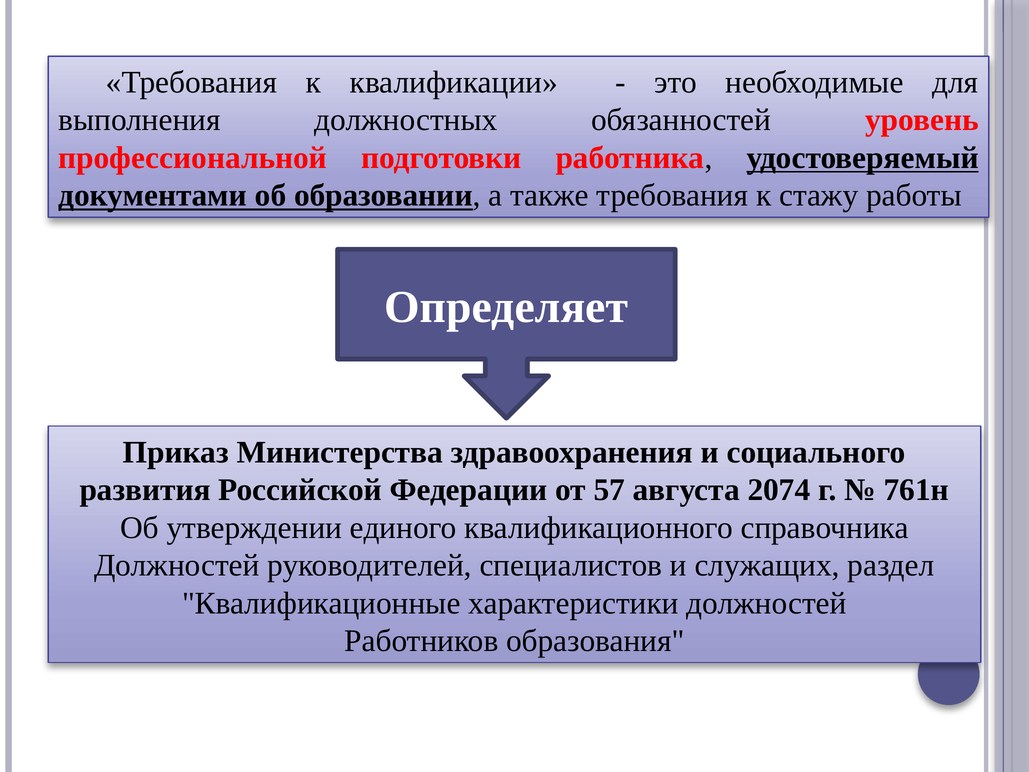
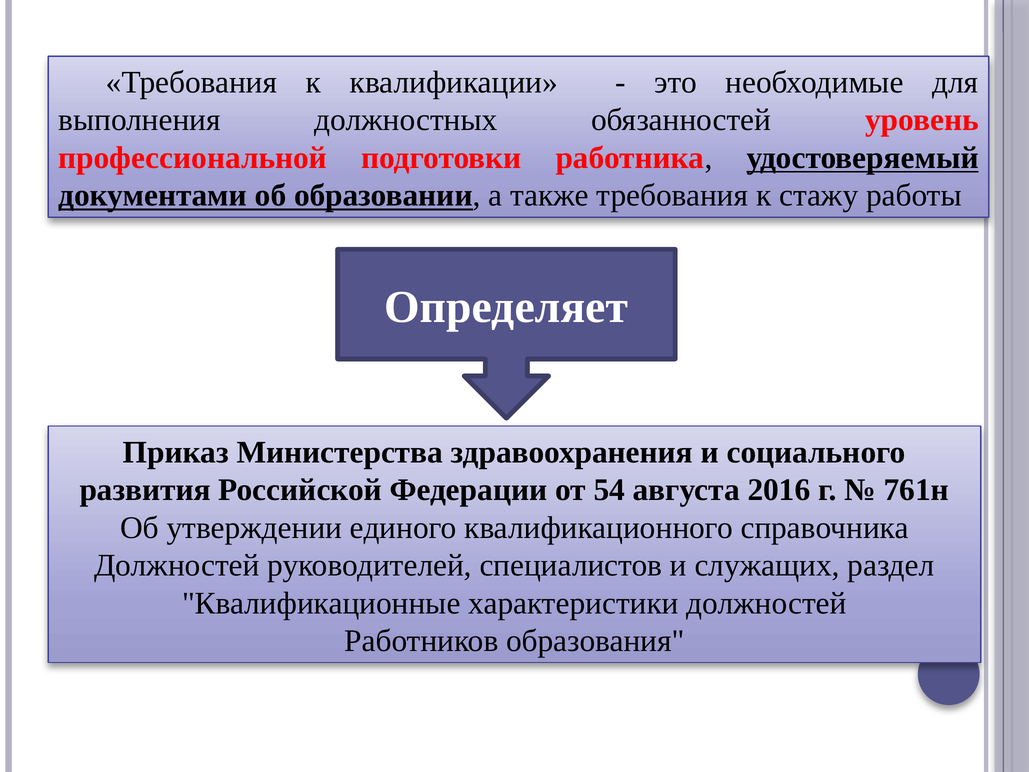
57: 57 -> 54
2074: 2074 -> 2016
